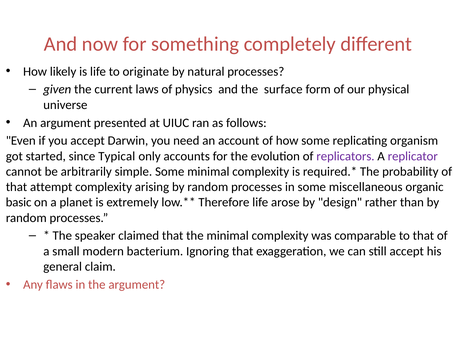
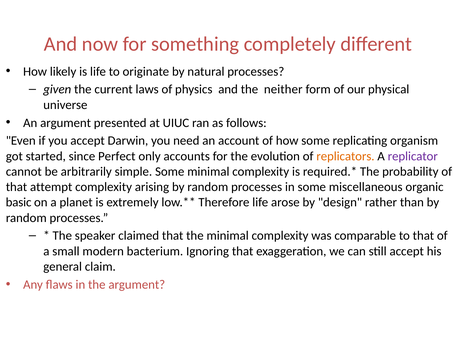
surface: surface -> neither
Typical: Typical -> Perfect
replicators colour: purple -> orange
